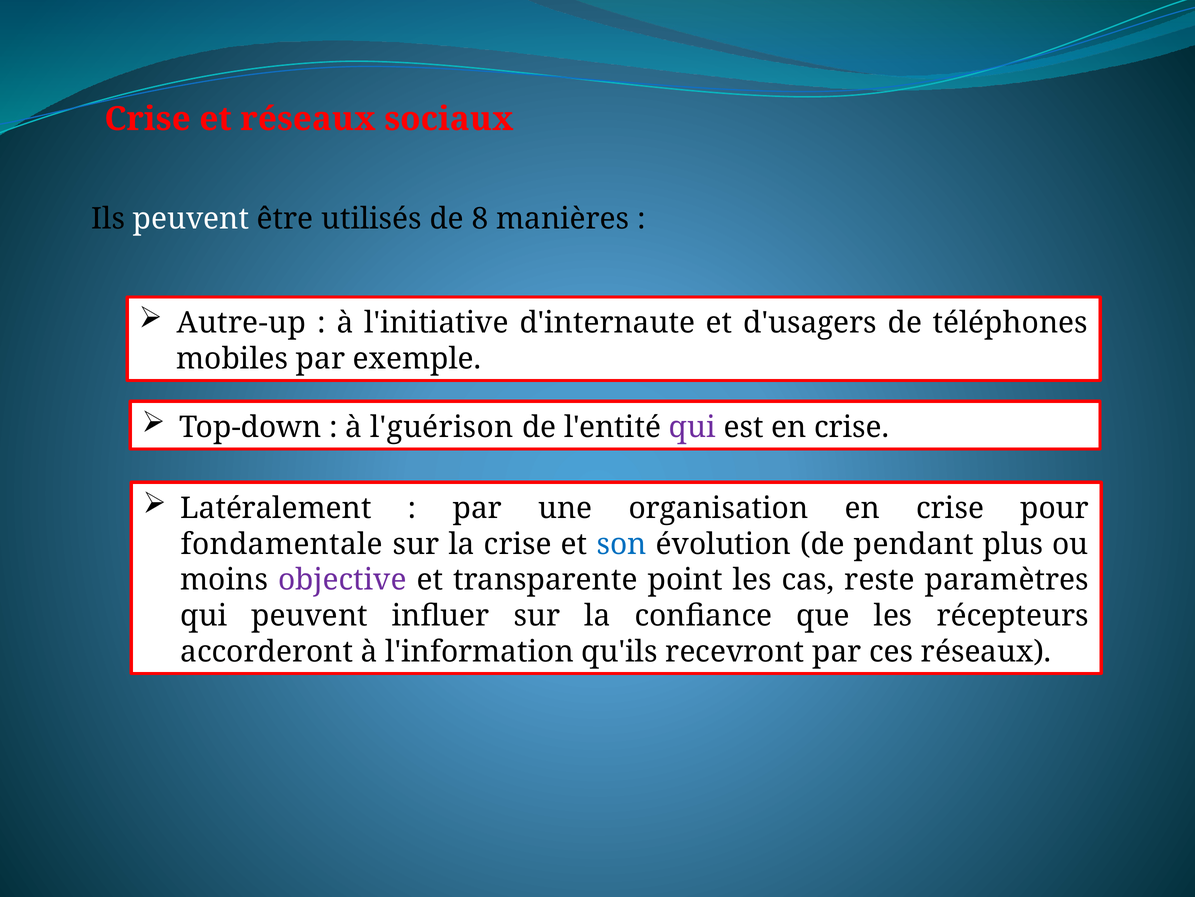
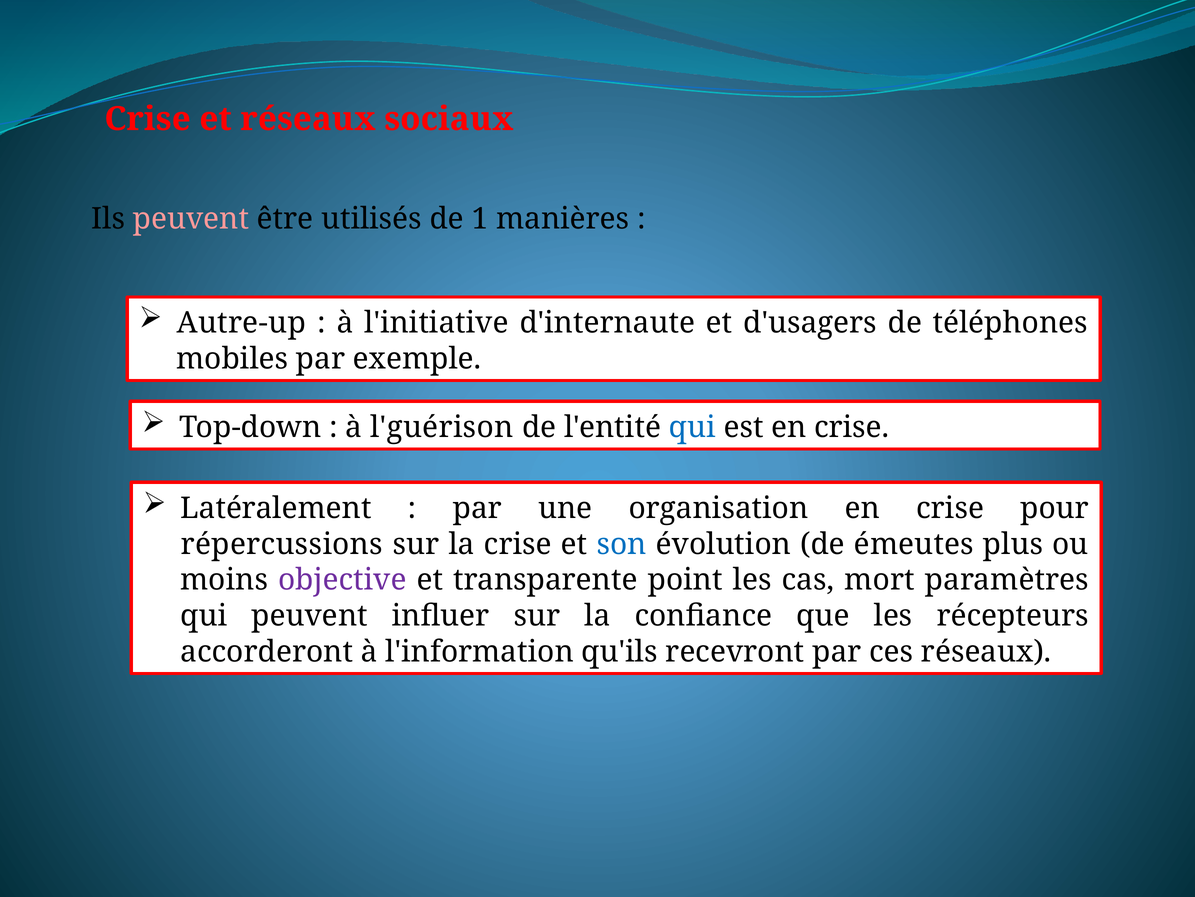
peuvent at (191, 219) colour: white -> pink
8: 8 -> 1
qui at (692, 427) colour: purple -> blue
fondamentale: fondamentale -> répercussions
pendant: pendant -> émeutes
reste: reste -> mort
